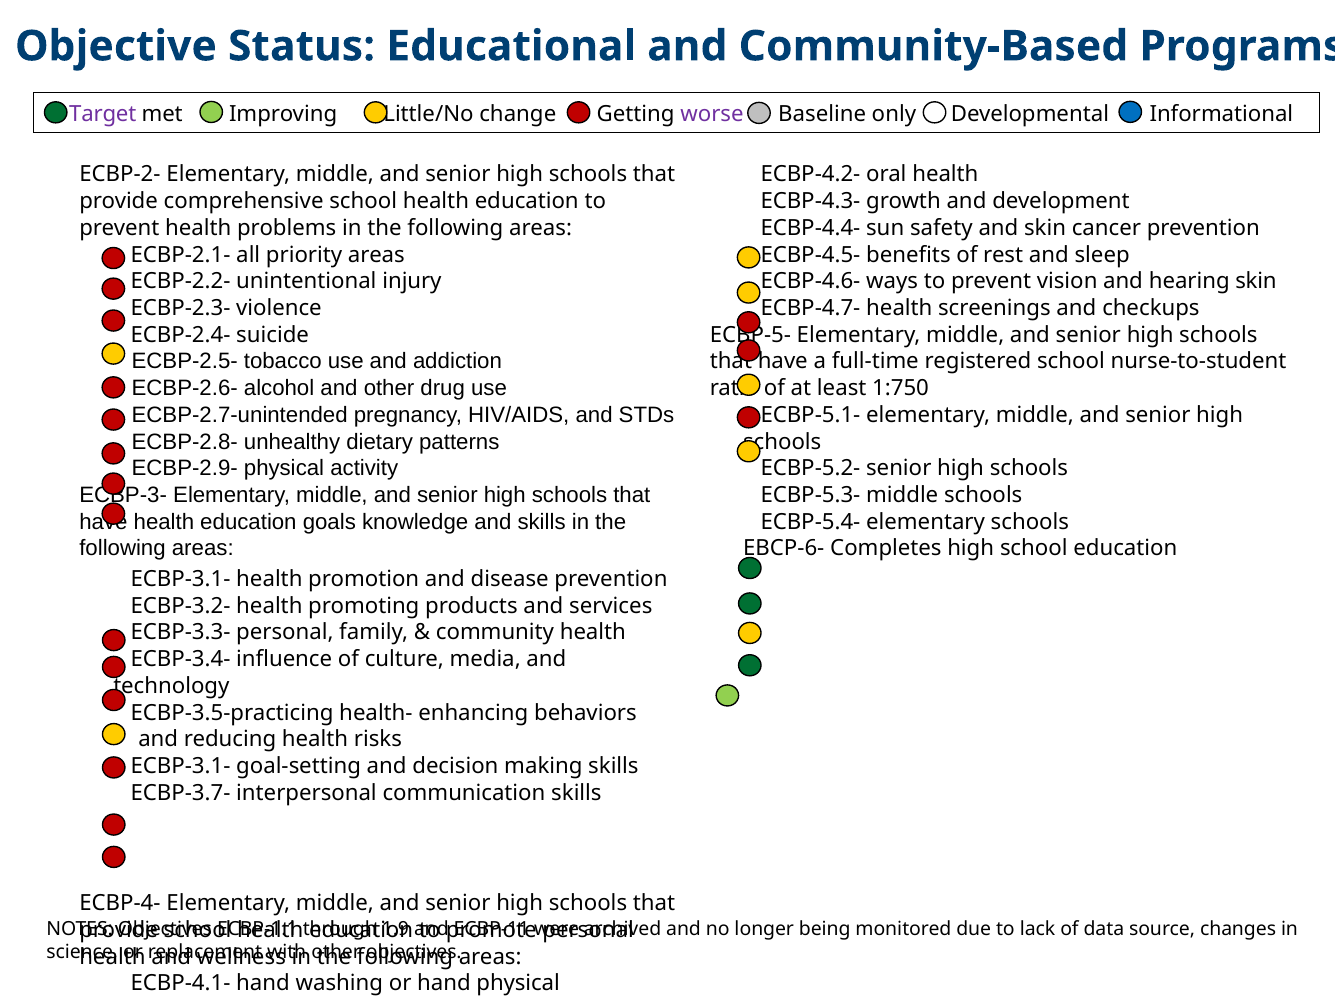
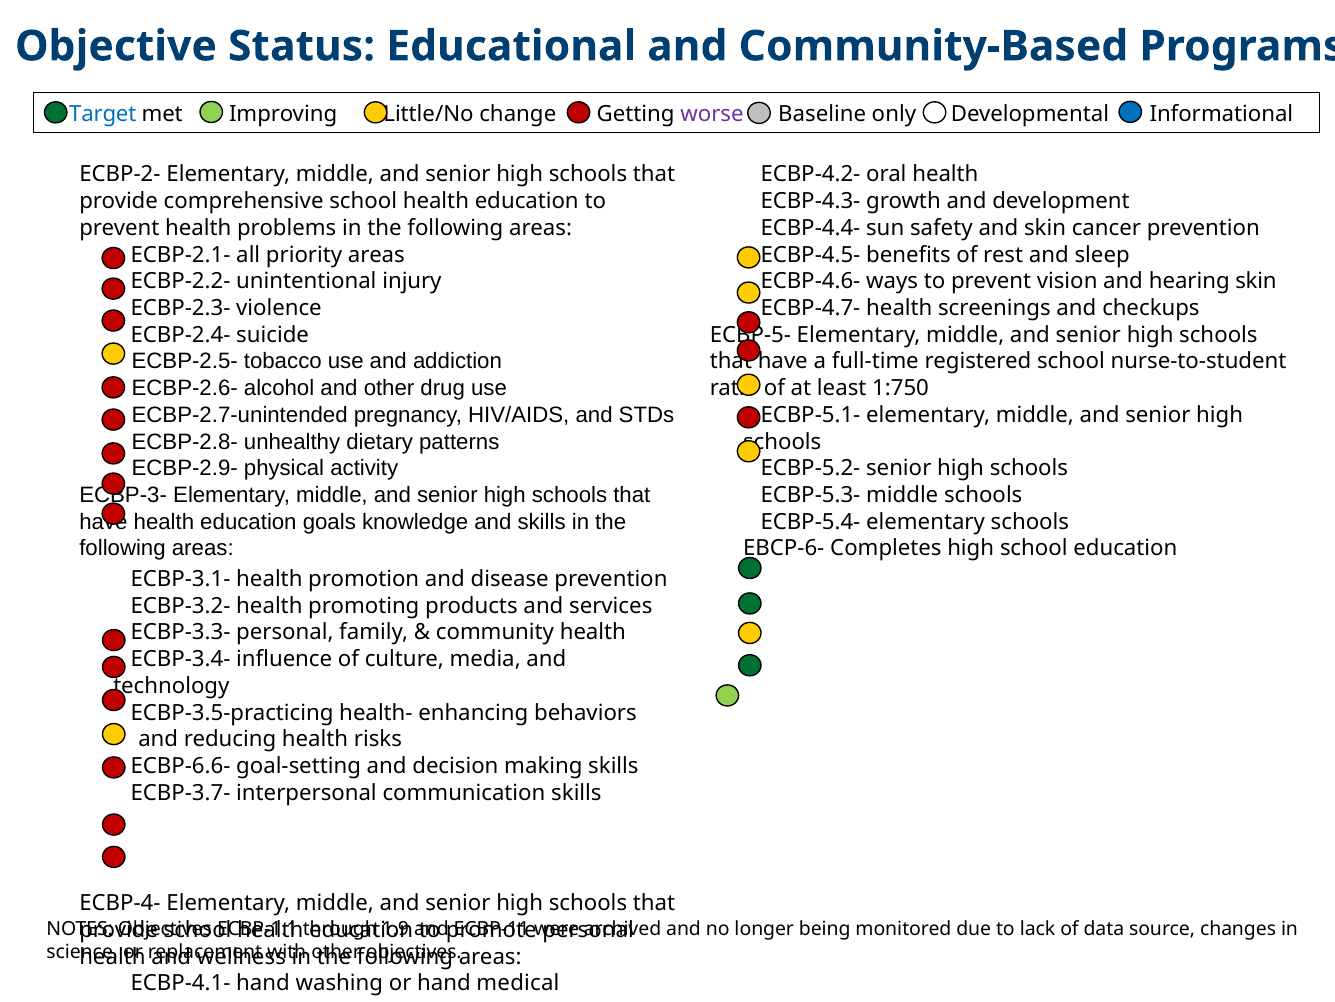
Target colour: purple -> blue
ECBP-3.1- at (181, 766): ECBP-3.1- -> ECBP-6.6-
hand physical: physical -> medical
